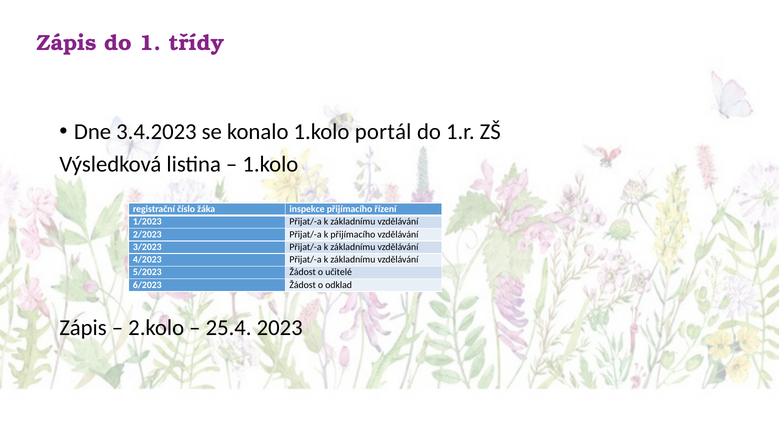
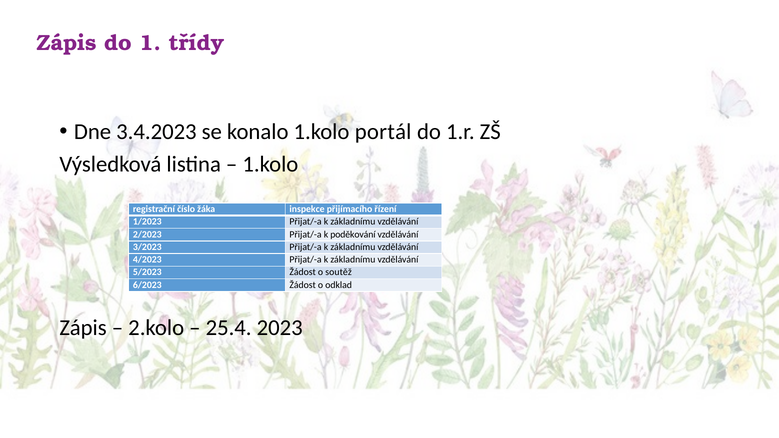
k přijímacího: přijímacího -> poděkování
učitelé: učitelé -> soutěž
